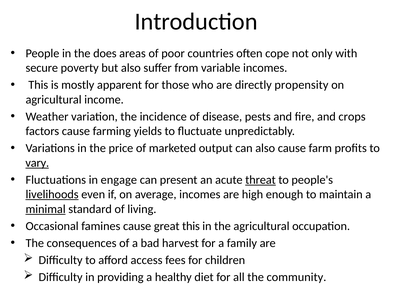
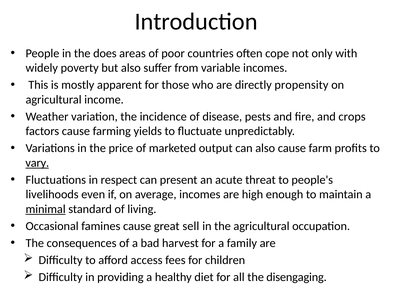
secure: secure -> widely
engage: engage -> respect
threat underline: present -> none
livelihoods underline: present -> none
great this: this -> sell
community: community -> disengaging
